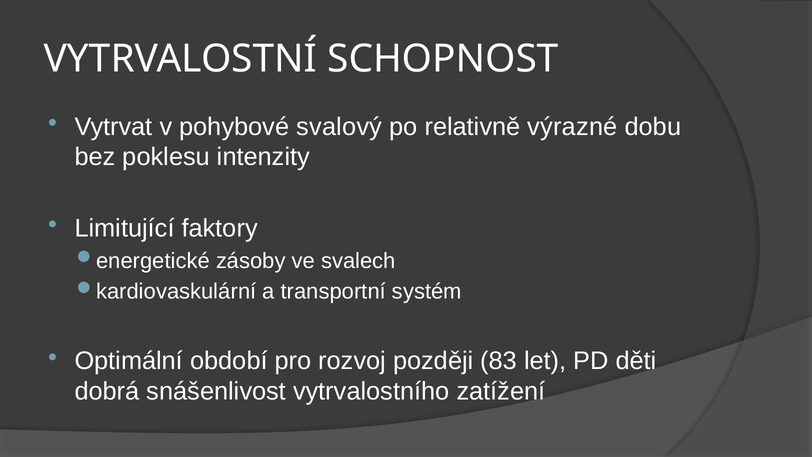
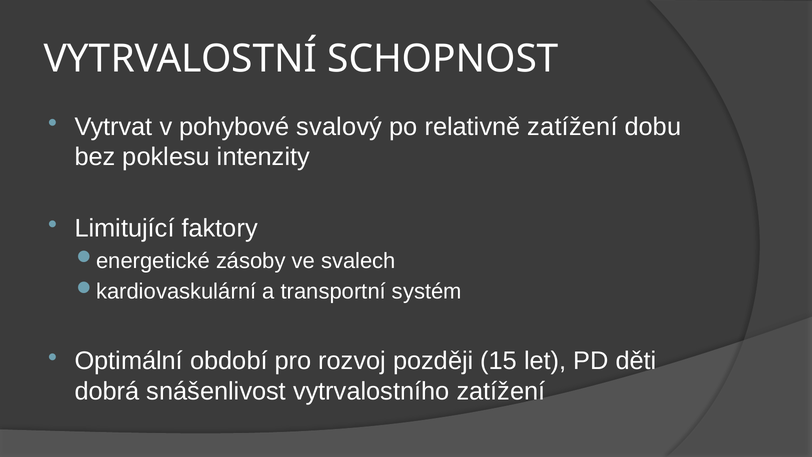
relativně výrazné: výrazné -> zatížení
83: 83 -> 15
